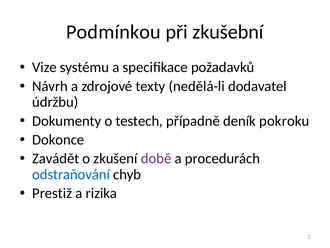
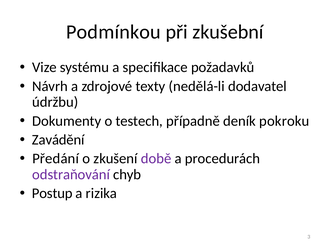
Dokonce: Dokonce -> Zavádění
Zavádět: Zavádět -> Předání
odstraňování colour: blue -> purple
Prestiž: Prestiž -> Postup
